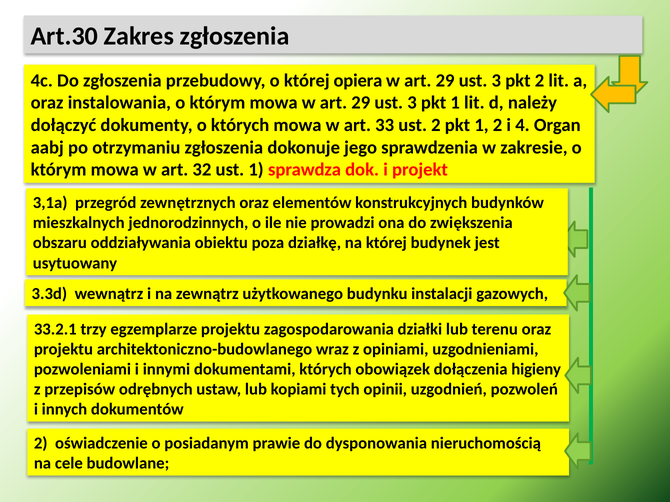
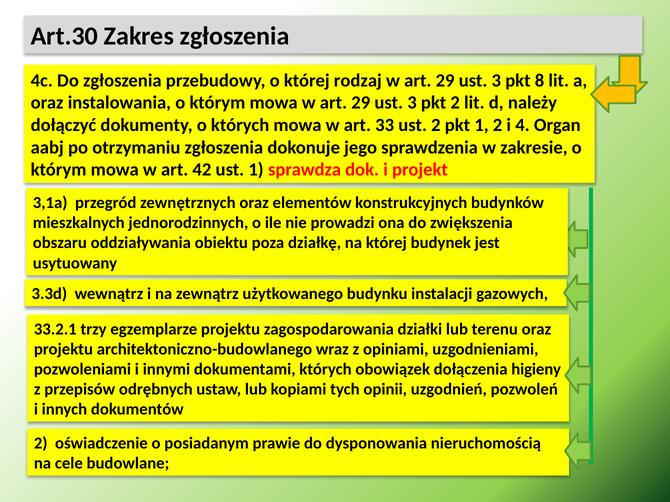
opiera: opiera -> rodzaj
pkt 2: 2 -> 8
3 pkt 1: 1 -> 2
32: 32 -> 42
